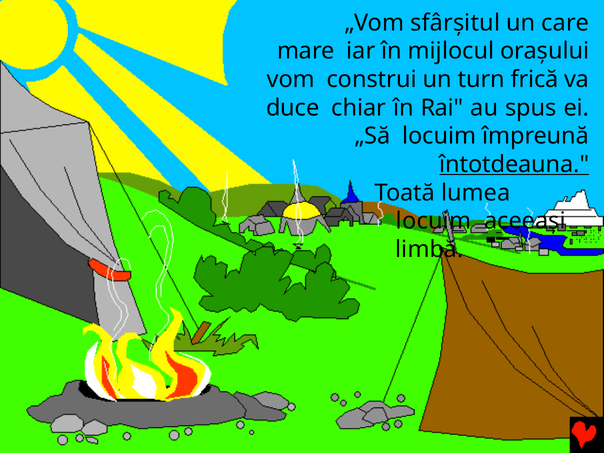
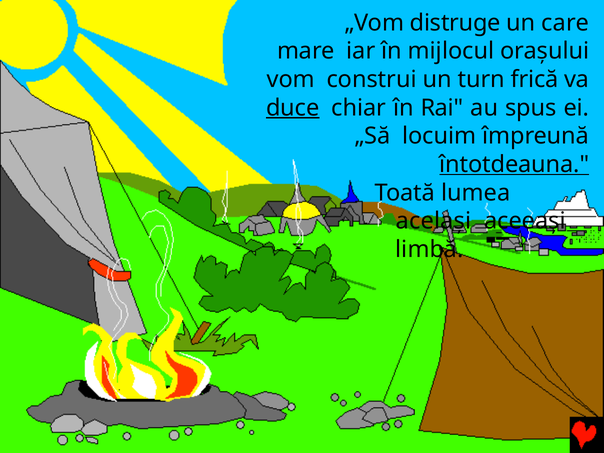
sfârşitul: sfârşitul -> distruge
duce underline: none -> present
locuim at (434, 221): locuim -> acelaşi
